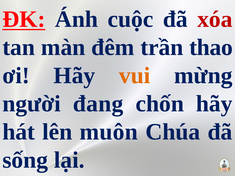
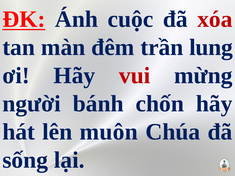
thao: thao -> lung
vui colour: orange -> red
đang: đang -> bánh
